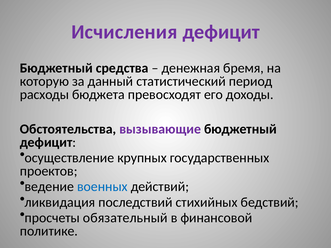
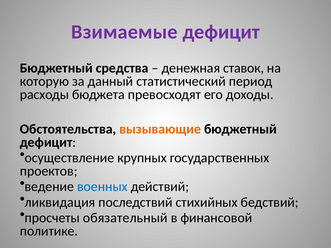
Исчисления: Исчисления -> Взимаемые
бремя: бремя -> ставок
вызывающие colour: purple -> orange
